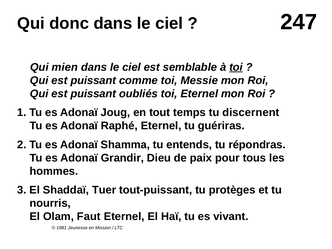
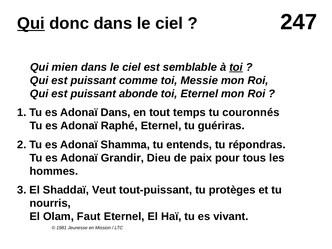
Qui at (31, 23) underline: none -> present
oubliés: oubliés -> abonde
Adonaï Joug: Joug -> Dans
discernent: discernent -> couronnés
Tuer: Tuer -> Veut
